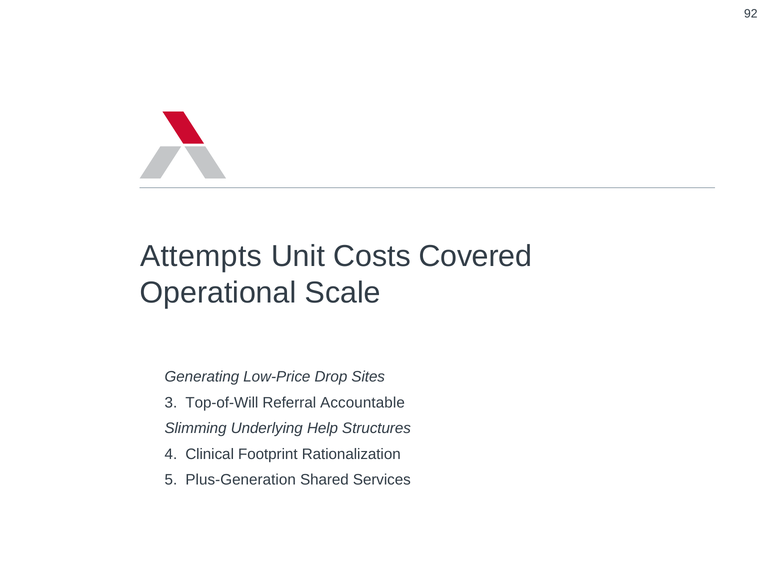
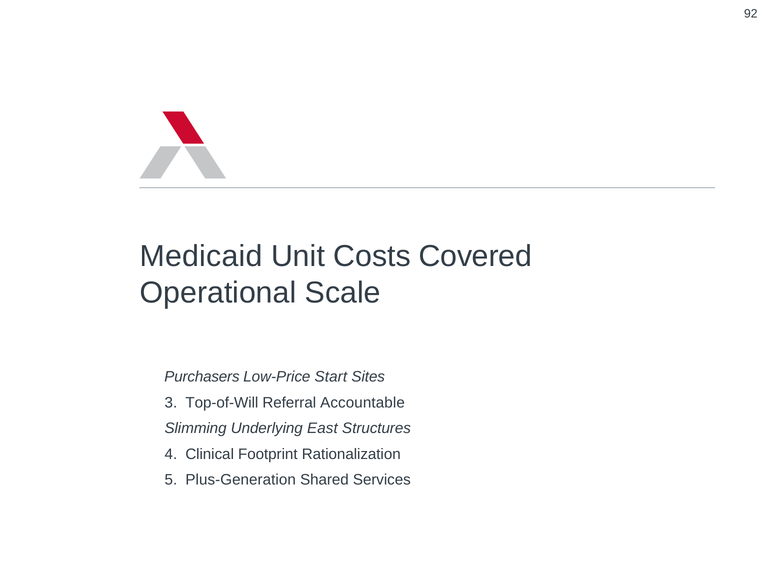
Attempts: Attempts -> Medicaid
Generating: Generating -> Purchasers
Drop: Drop -> Start
Help: Help -> East
